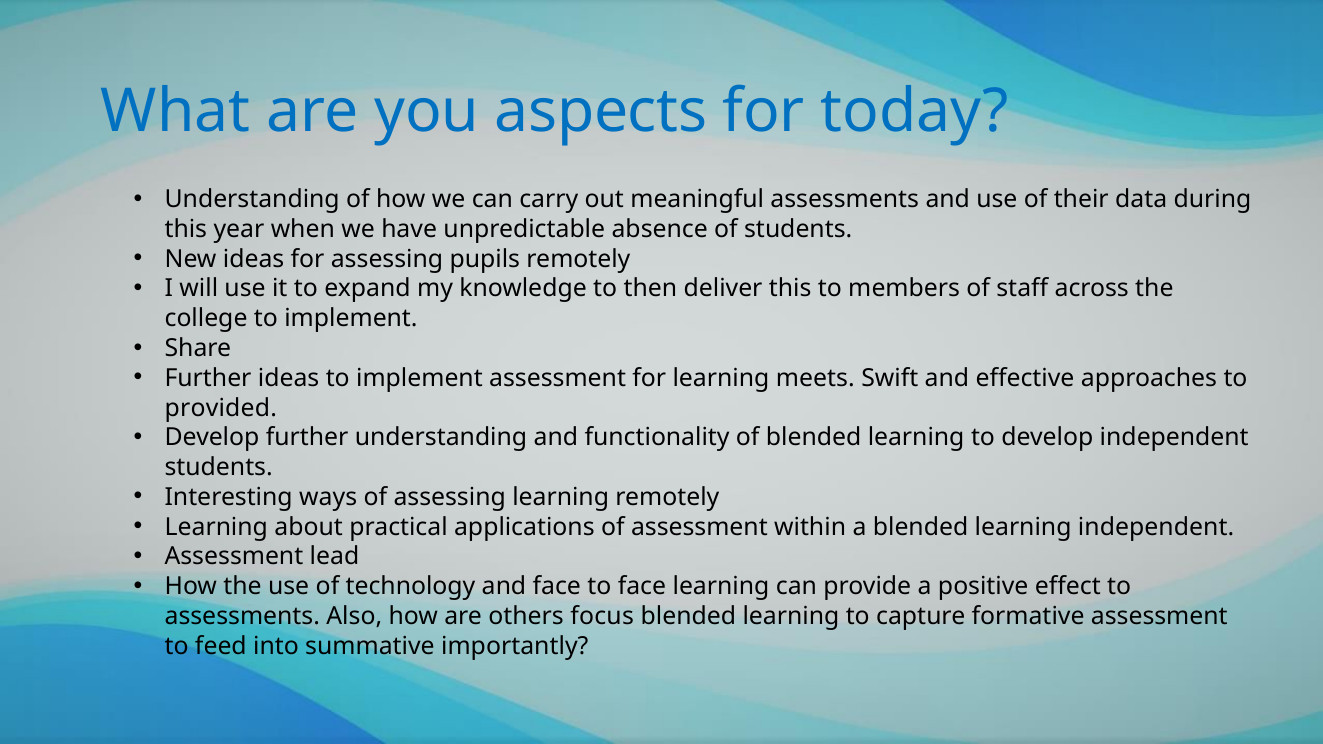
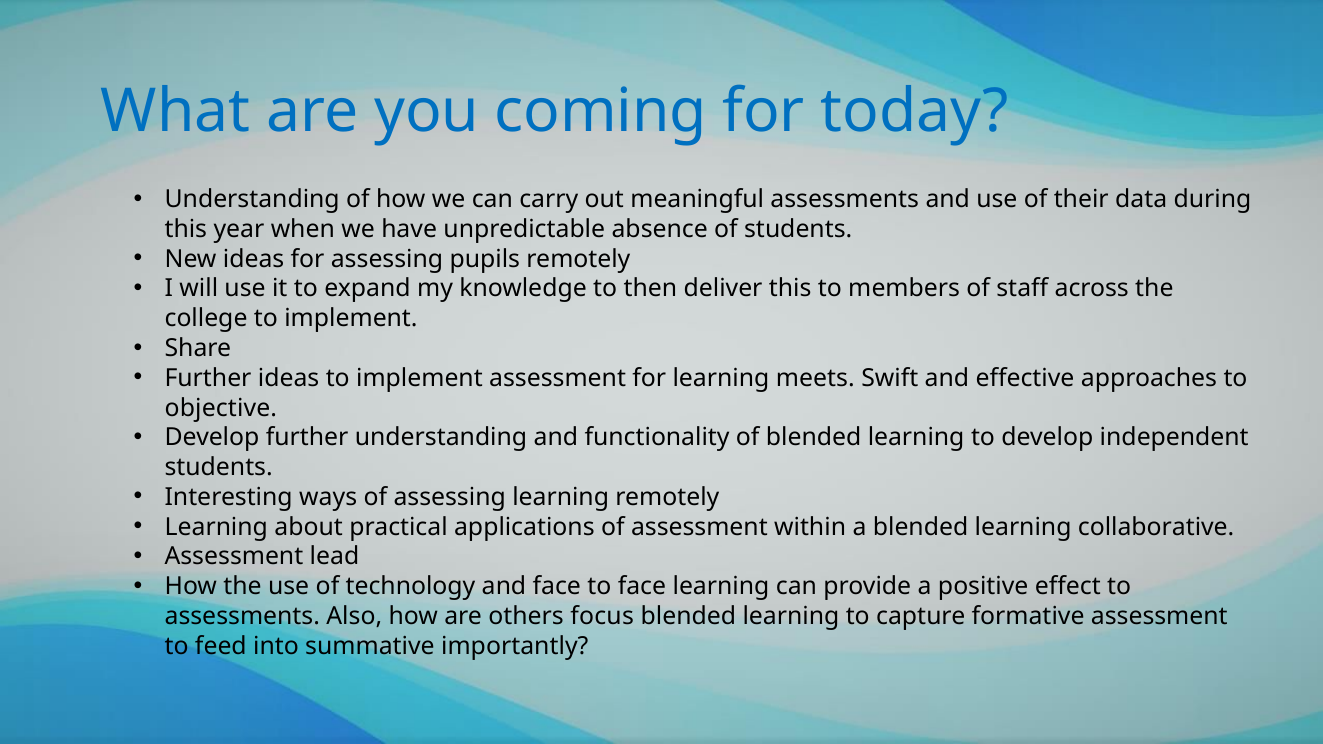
aspects: aspects -> coming
provided: provided -> objective
learning independent: independent -> collaborative
